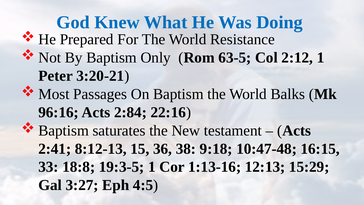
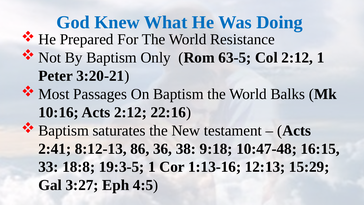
96:16: 96:16 -> 10:16
Acts 2:84: 2:84 -> 2:12
15: 15 -> 86
